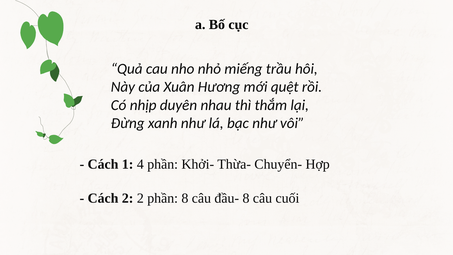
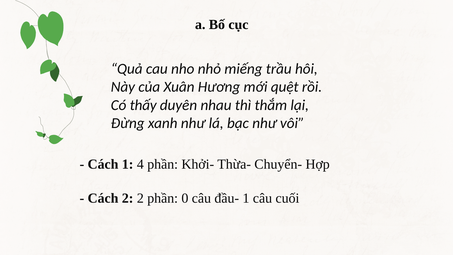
nhịp: nhịp -> thấy
phần 8: 8 -> 0
đầu- 8: 8 -> 1
